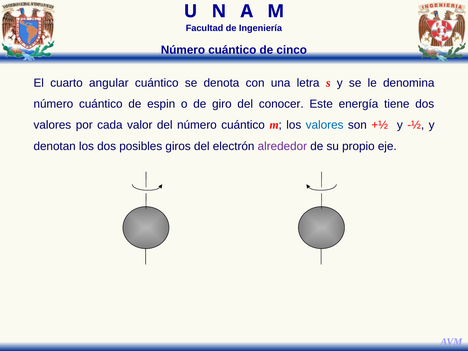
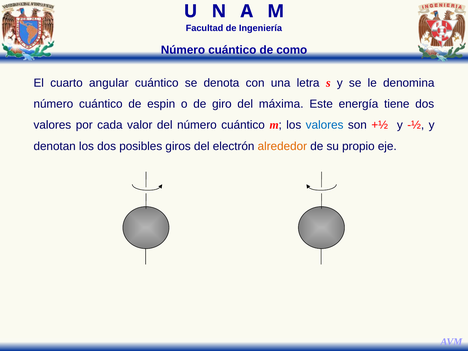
cinco: cinco -> como
conocer: conocer -> máxima
alrededor colour: purple -> orange
